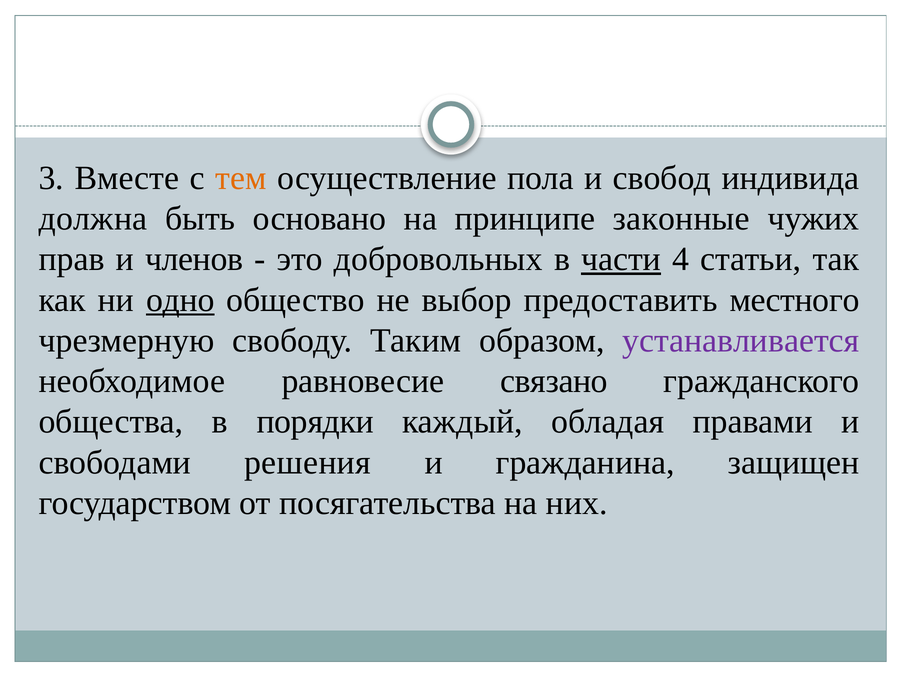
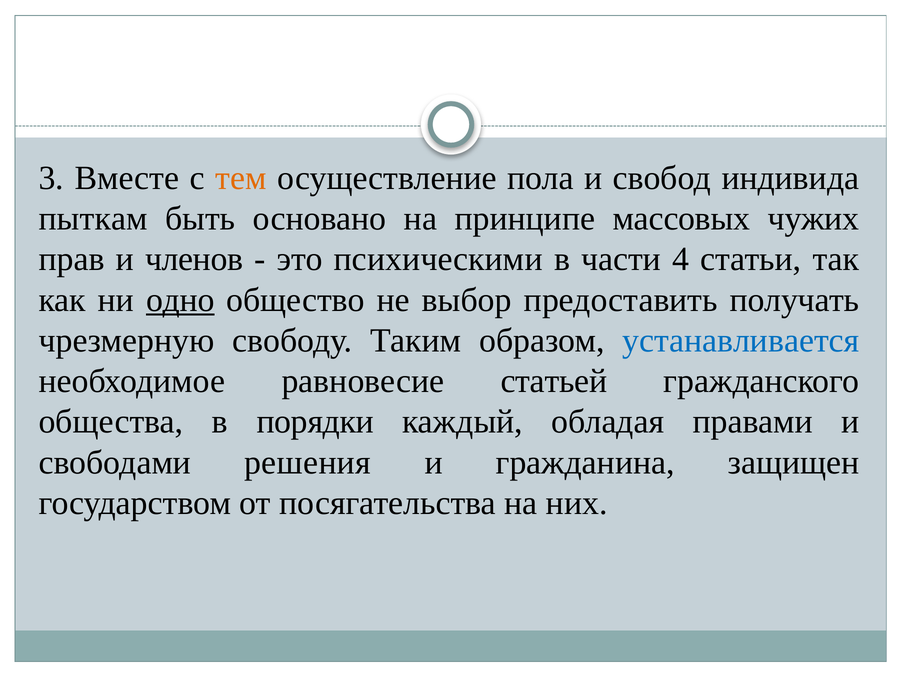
должна: должна -> пыткам
законные: законные -> массовых
добровольных: добровольных -> психическими
части underline: present -> none
местного: местного -> получать
устанавливается colour: purple -> blue
связано: связано -> статьей
